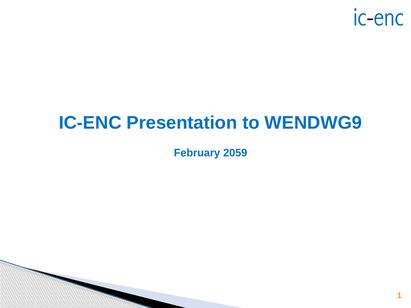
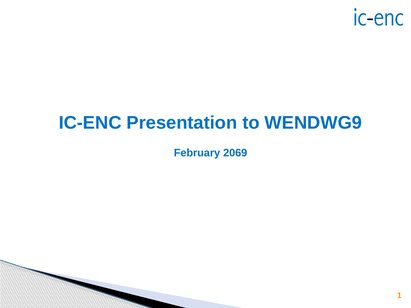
2059: 2059 -> 2069
